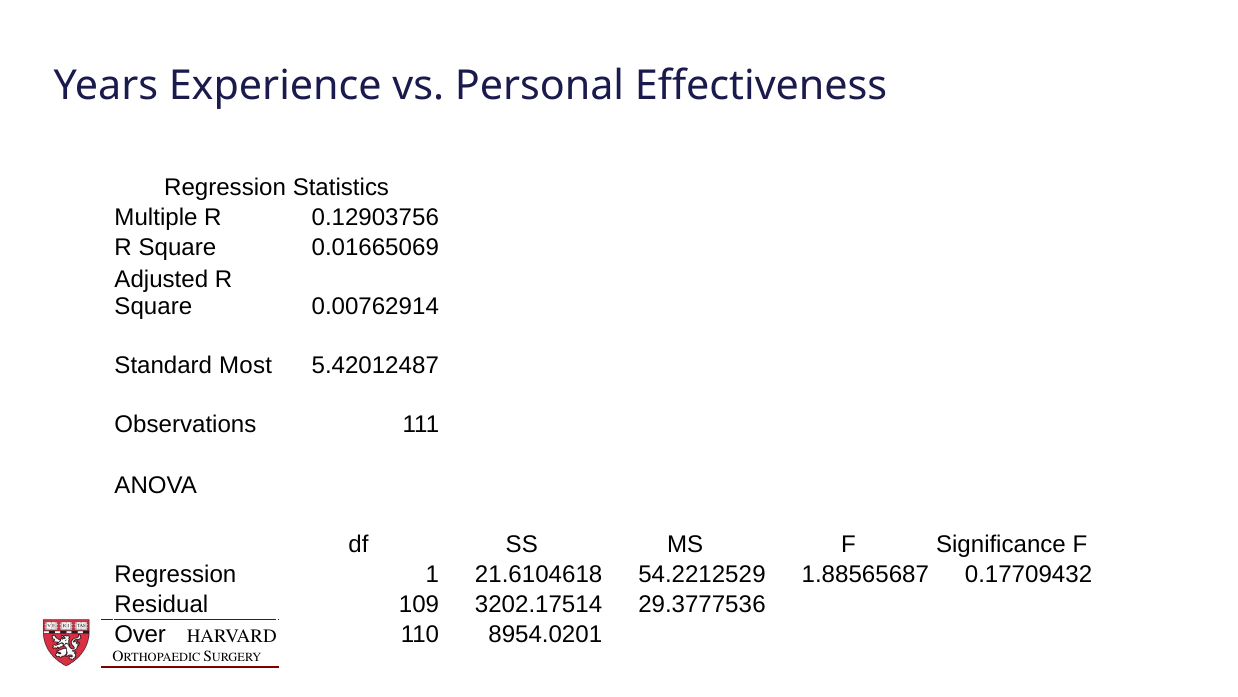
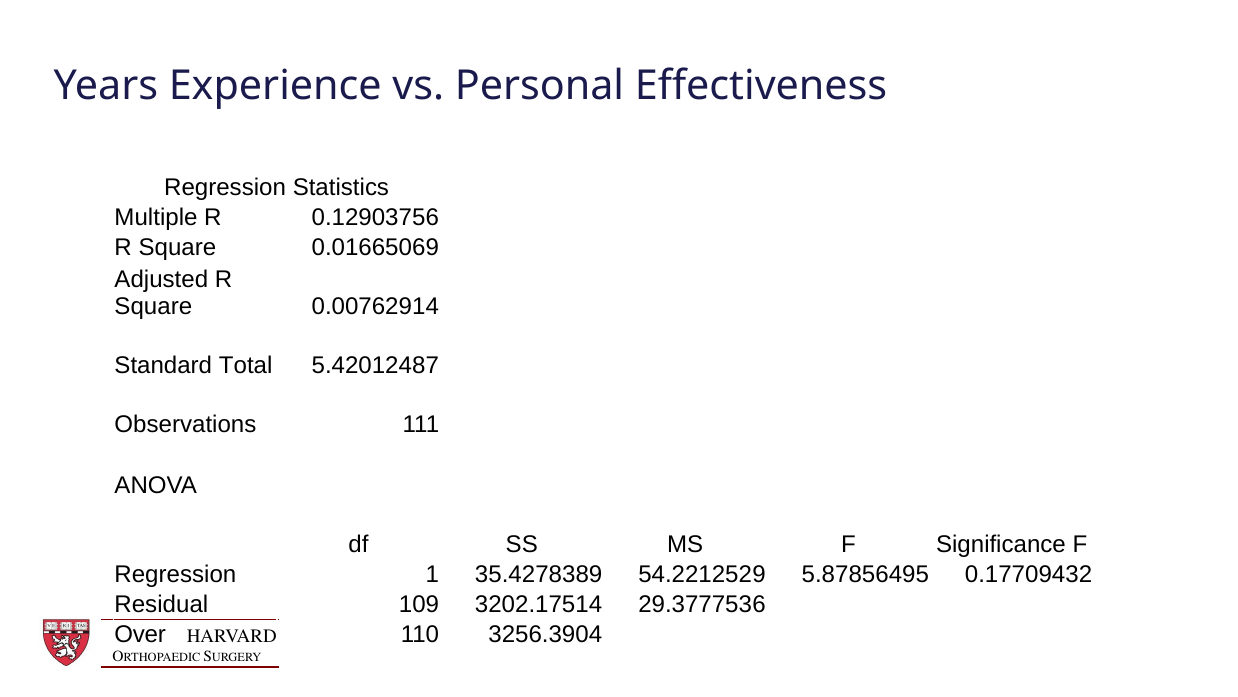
Most: Most -> Total
21.6104618: 21.6104618 -> 35.4278389
1.88565687: 1.88565687 -> 5.87856495
8954.0201: 8954.0201 -> 3256.3904
